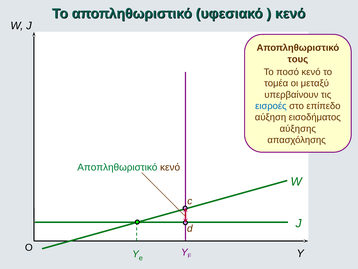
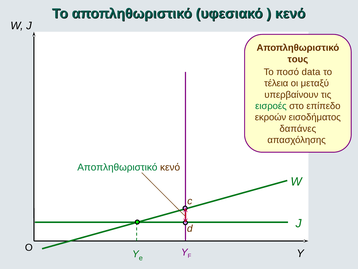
ποσό κενό: κενό -> data
τομέα: τομέα -> τέλεια
εισροές colour: blue -> green
αύξηση: αύξηση -> εκροών
αύξησης: αύξησης -> δαπάνες
